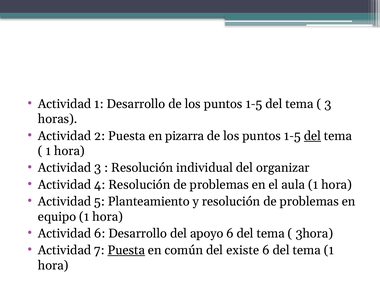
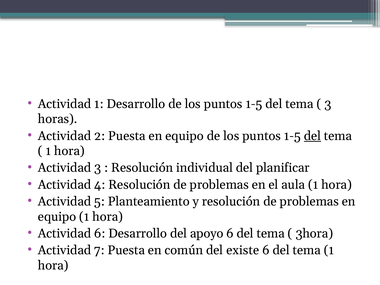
Puesta en pizarra: pizarra -> equipo
organizar: organizar -> planificar
Puesta at (126, 250) underline: present -> none
